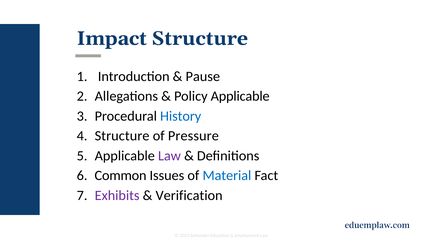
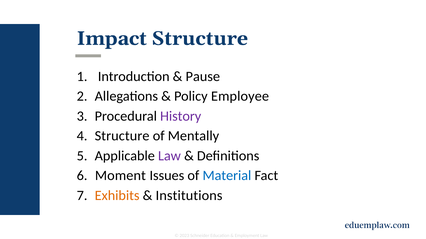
Policy Applicable: Applicable -> Employee
History colour: blue -> purple
Pressure: Pressure -> Mentally
Common: Common -> Moment
Exhibits colour: purple -> orange
Verification: Verification -> Institutions
